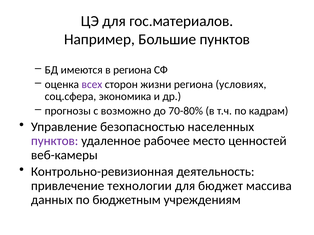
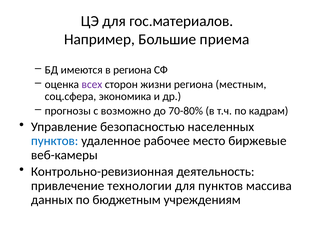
Большие пунктов: пунктов -> приема
условиях: условиях -> местным
пунктов at (55, 141) colour: purple -> blue
ценностей: ценностей -> биржевые
для бюджет: бюджет -> пунктов
